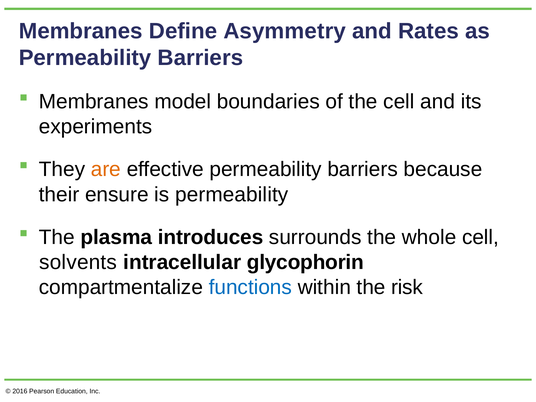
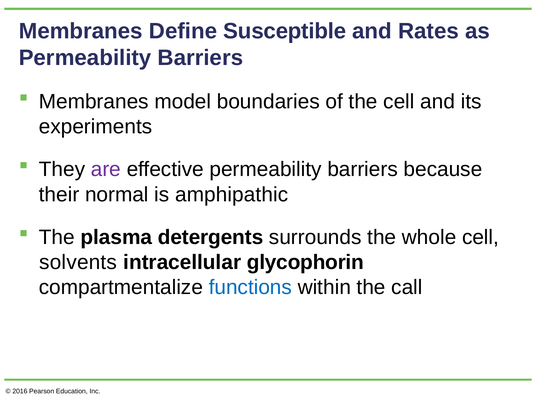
Asymmetry: Asymmetry -> Susceptible
are colour: orange -> purple
ensure: ensure -> normal
is permeability: permeability -> amphipathic
introduces: introduces -> detergents
risk: risk -> call
